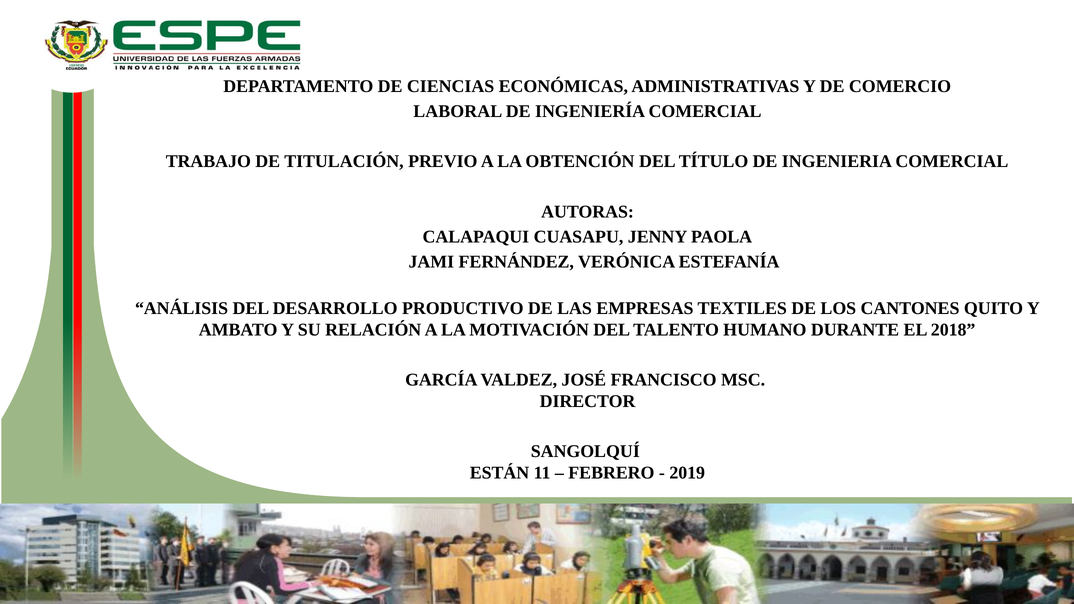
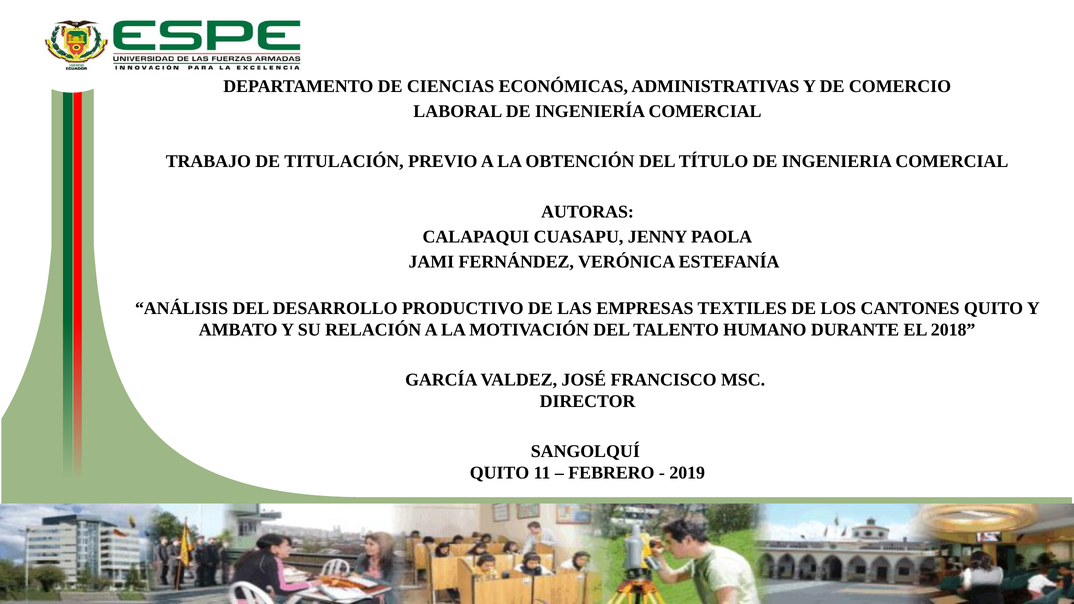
ESTÁN at (500, 473): ESTÁN -> QUITO
